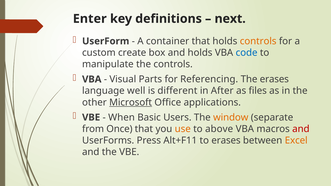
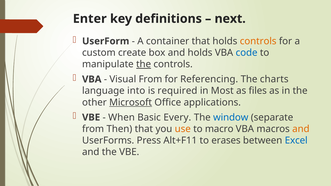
the at (144, 64) underline: none -> present
Visual Parts: Parts -> From
The erases: erases -> charts
well: well -> into
different: different -> required
After: After -> Most
Users: Users -> Every
window colour: orange -> blue
Once: Once -> Then
above: above -> macro
and at (301, 129) colour: red -> orange
Excel colour: orange -> blue
